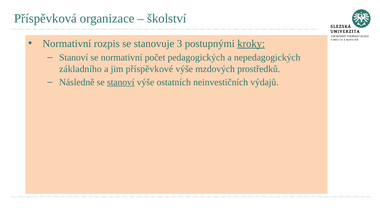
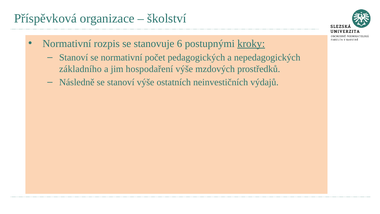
3: 3 -> 6
příspěvkové: příspěvkové -> hospodaření
stanoví at (121, 82) underline: present -> none
